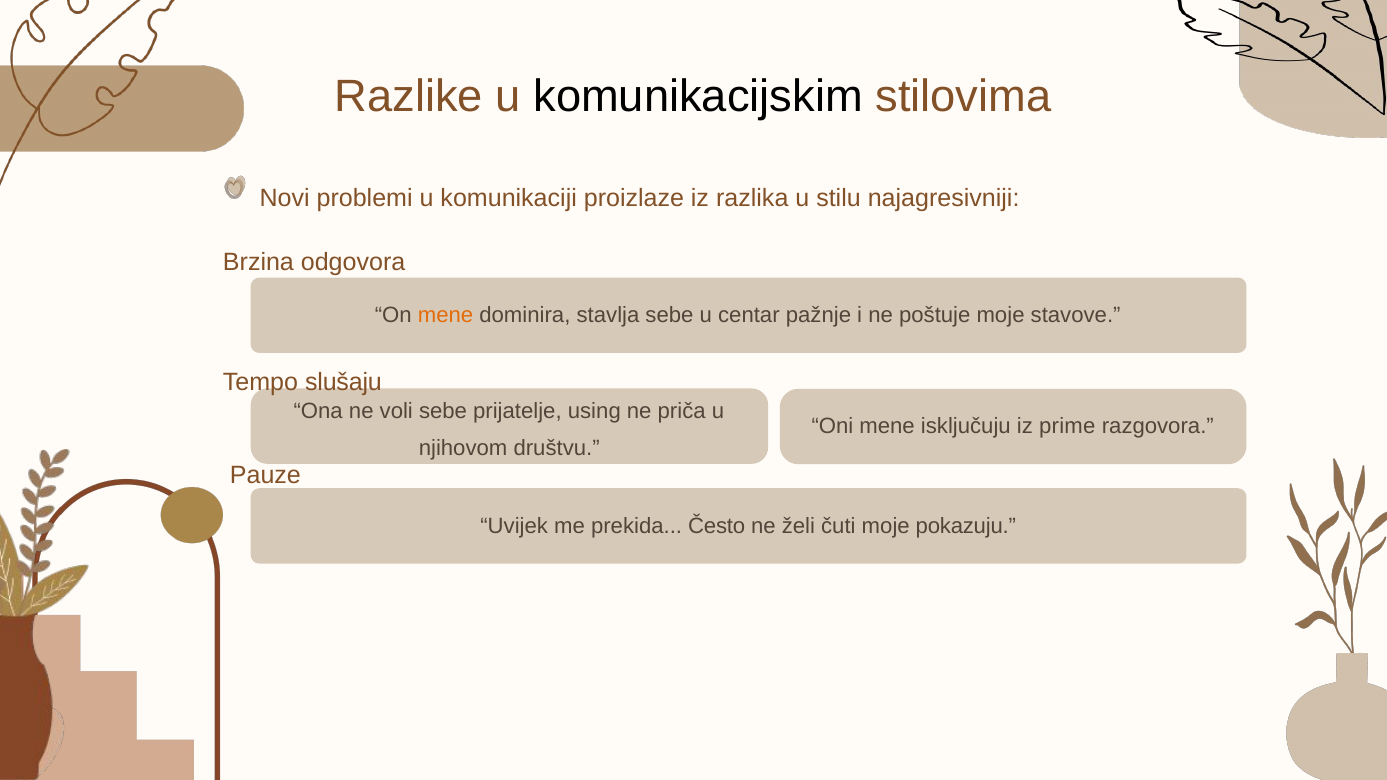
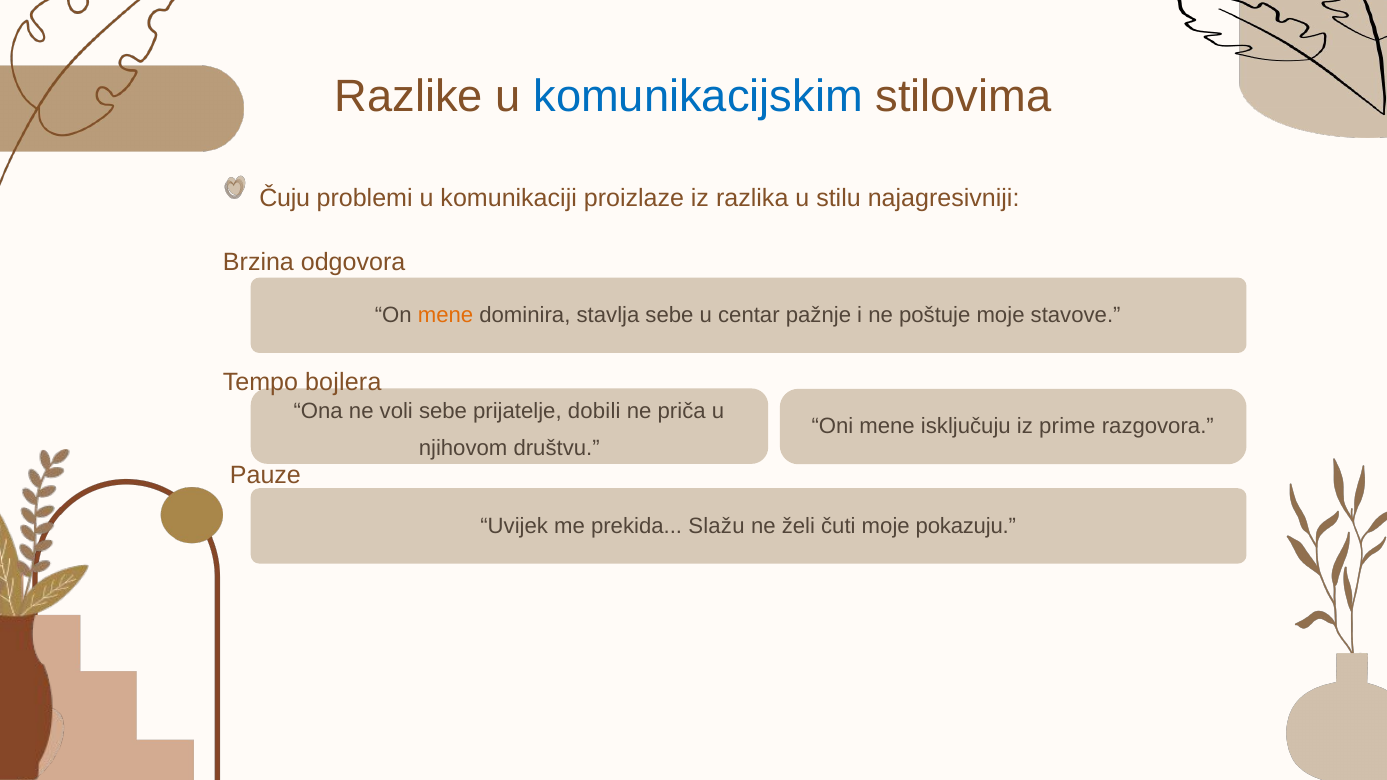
komunikacijskim colour: black -> blue
Novi: Novi -> Čuju
slušaju: slušaju -> bojlera
using: using -> dobili
Često: Često -> Slažu
